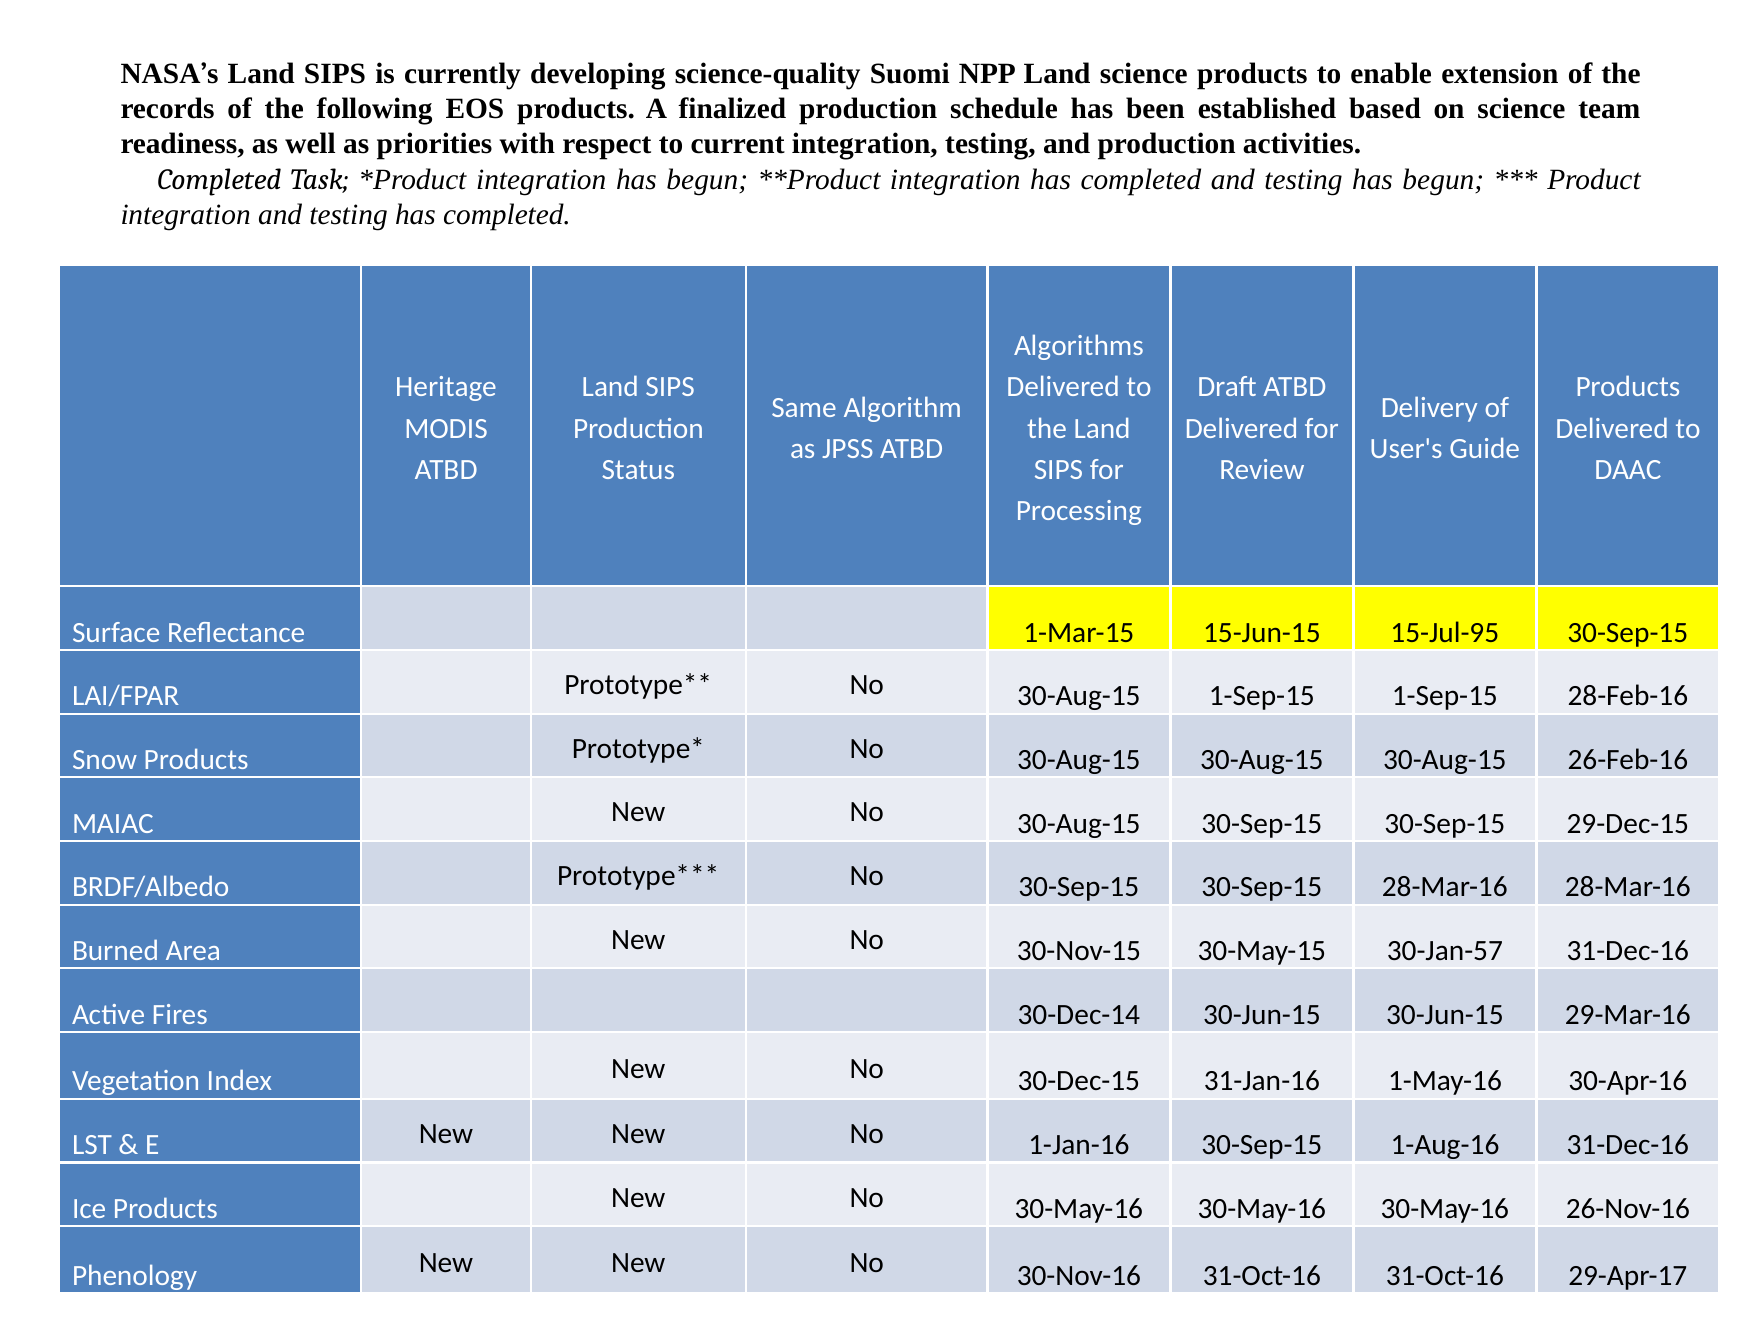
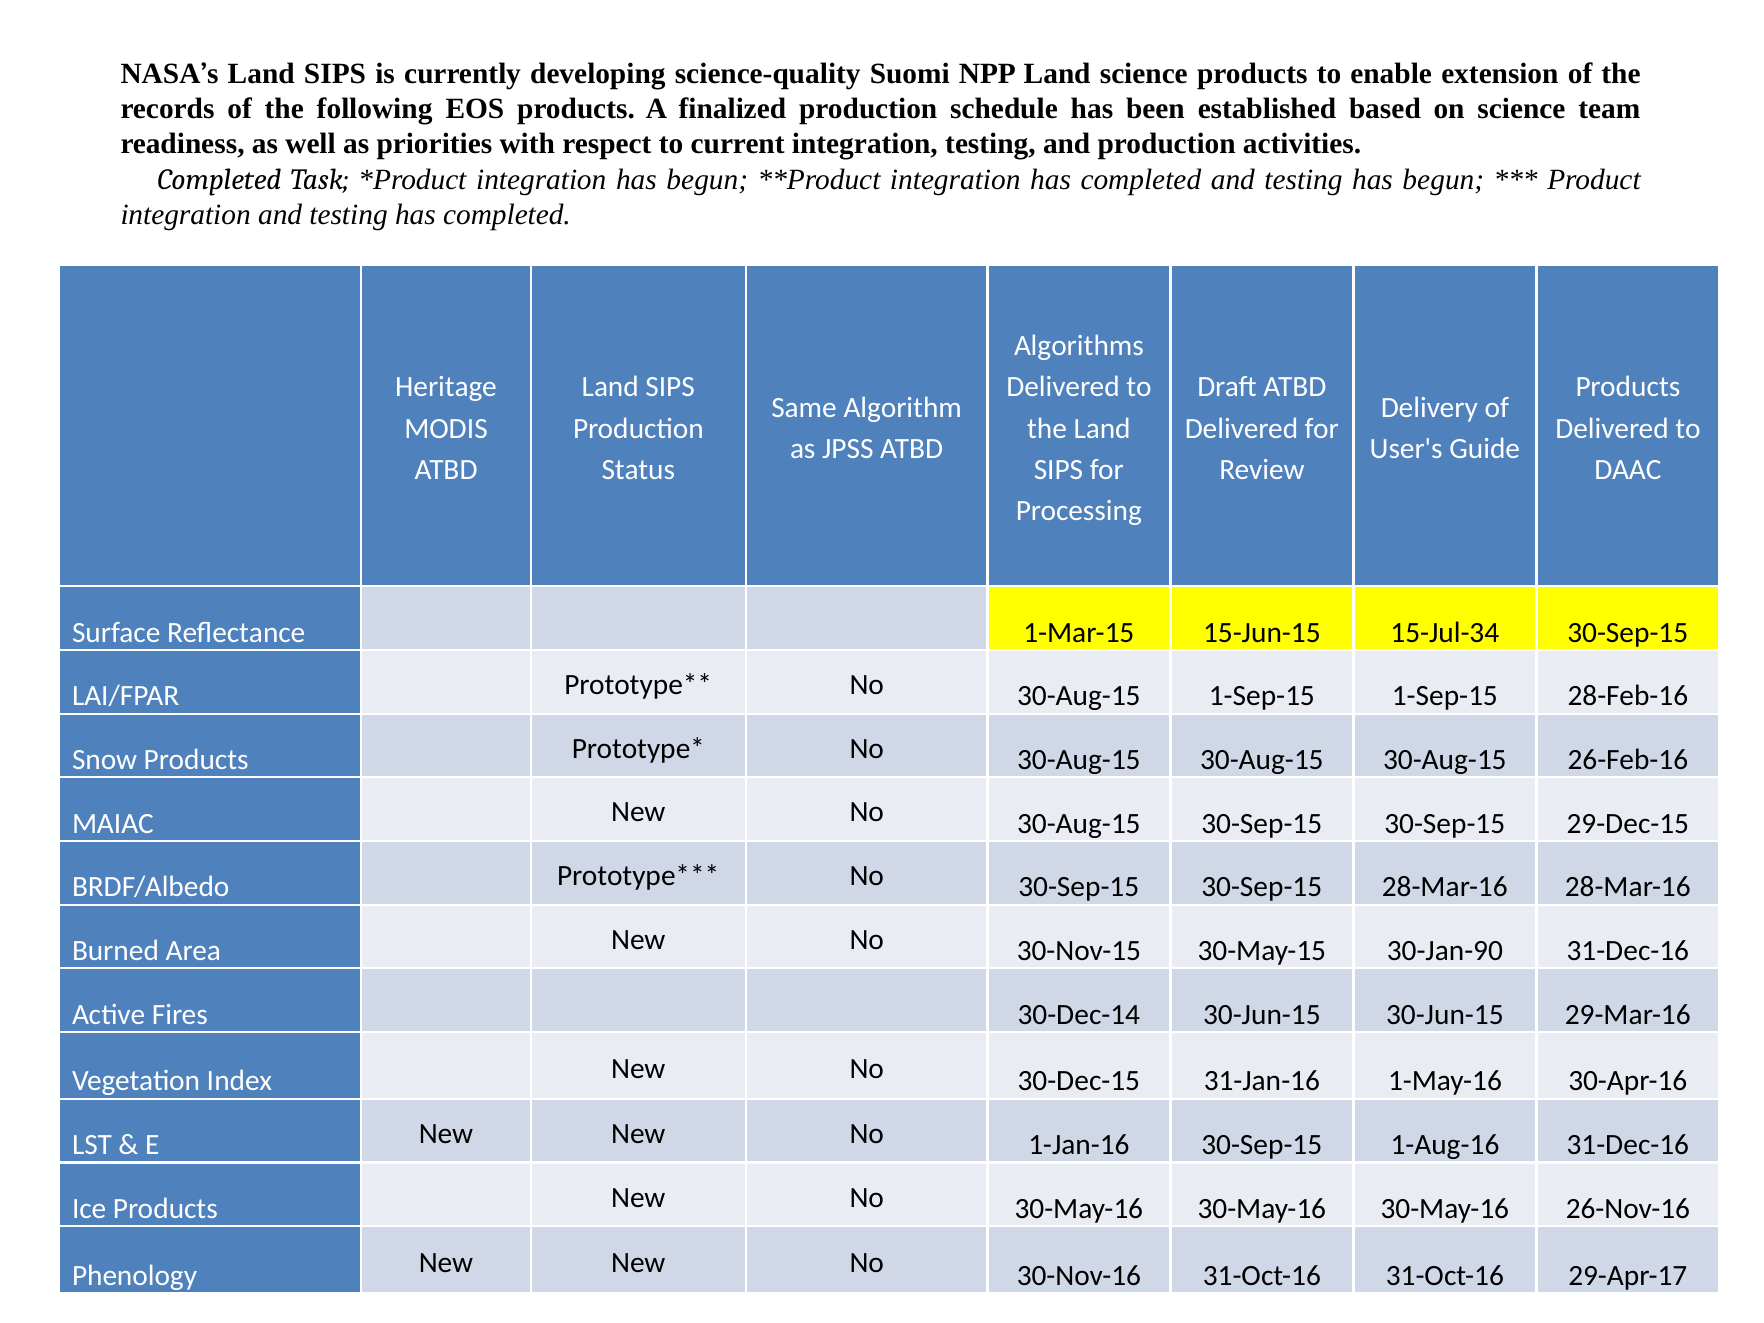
15-Jul-95: 15-Jul-95 -> 15-Jul-34
30-Jan-57: 30-Jan-57 -> 30-Jan-90
